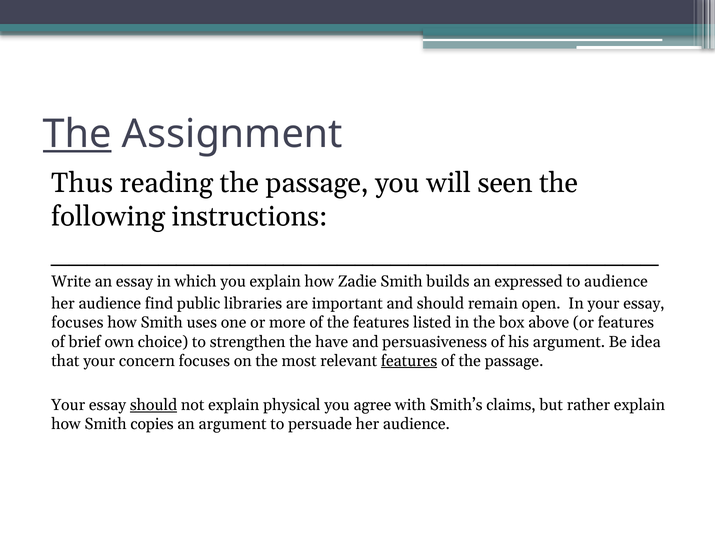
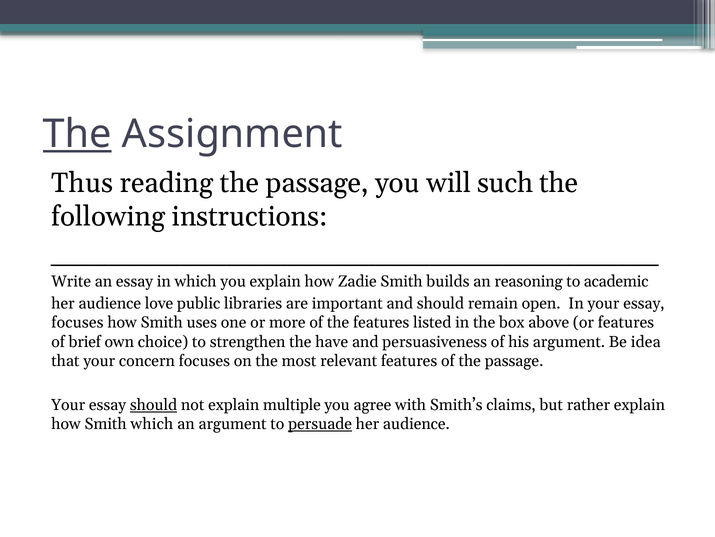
seen: seen -> such
expressed: expressed -> reasoning
to audience: audience -> academic
find: find -> love
features at (409, 360) underline: present -> none
physical: physical -> multiple
Smith copies: copies -> which
persuade underline: none -> present
